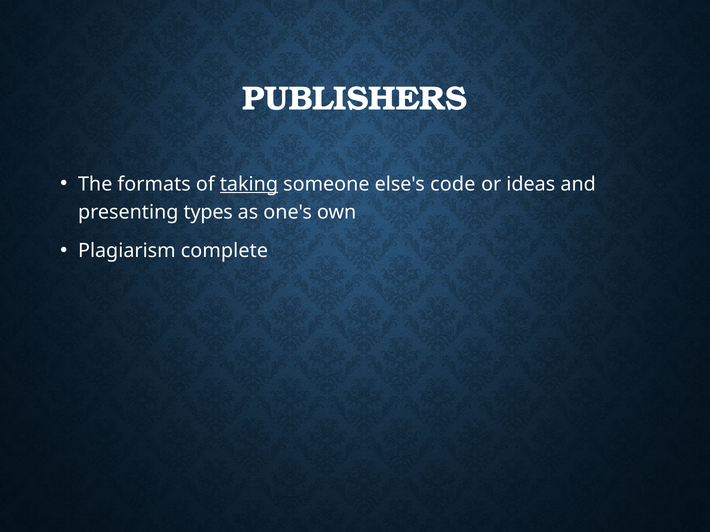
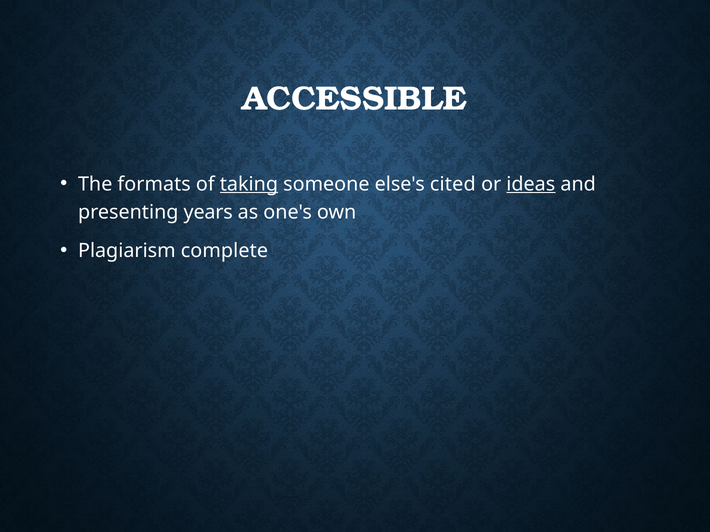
PUBLISHERS: PUBLISHERS -> ACCESSIBLE
code: code -> cited
ideas underline: none -> present
types: types -> years
